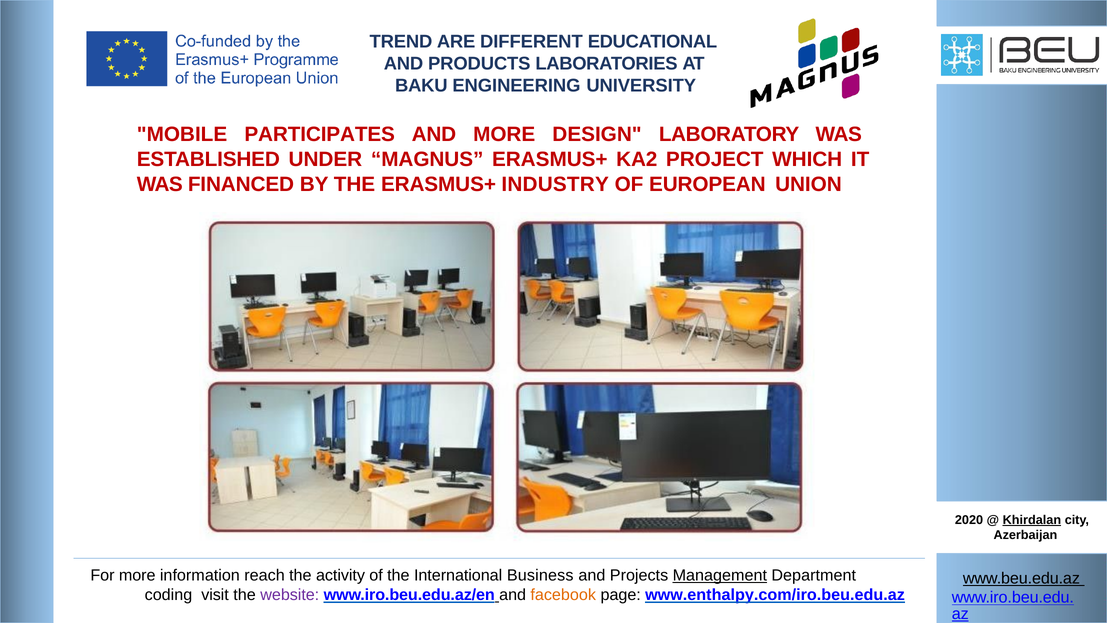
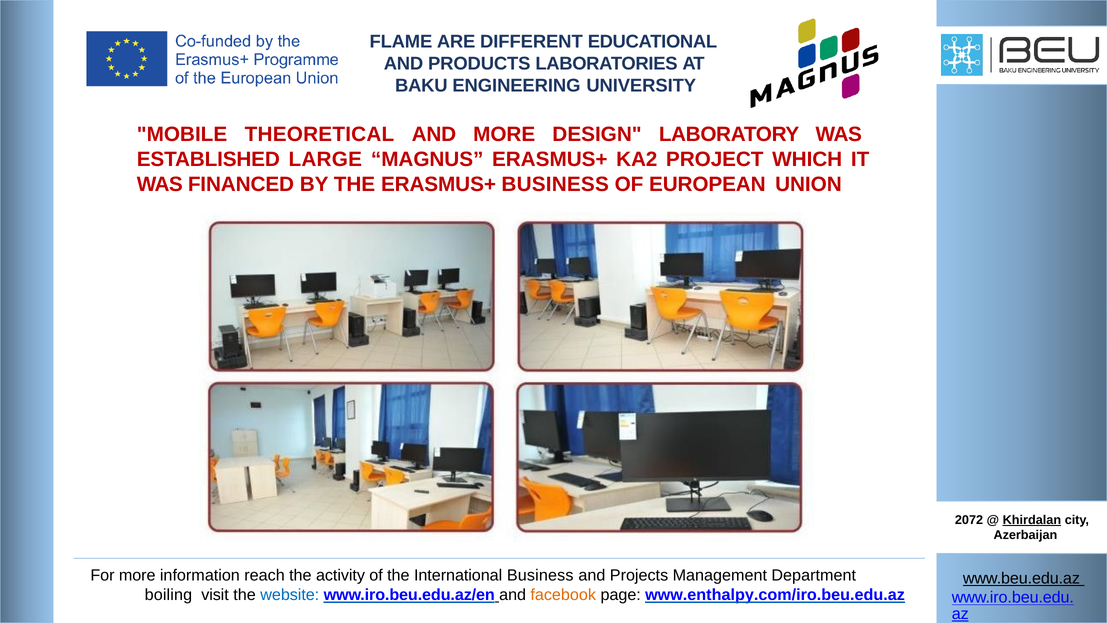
TREND: TREND -> FLAME
PARTICIPATES: PARTICIPATES -> THEORETICAL
UNDER: UNDER -> LARGE
ERASMUS+ INDUSTRY: INDUSTRY -> BUSINESS
2020: 2020 -> 2072
Management underline: present -> none
coding: coding -> boiling
website colour: purple -> blue
